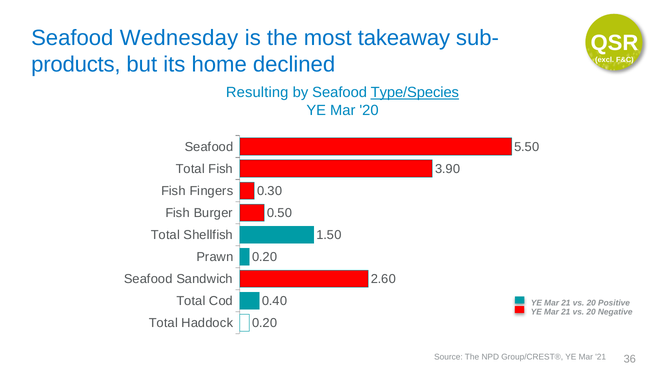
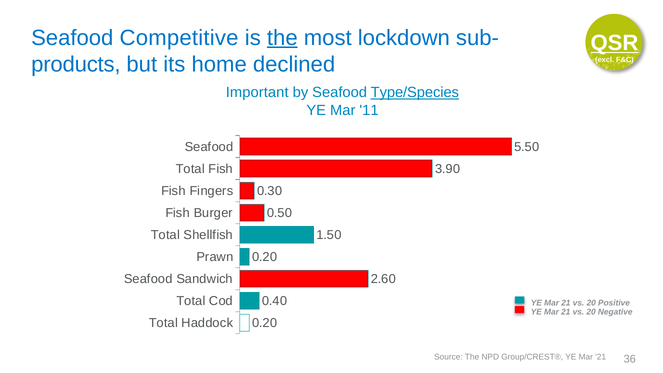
Wednesday: Wednesday -> Competitive
the at (282, 38) underline: none -> present
takeaway: takeaway -> lockdown
QSR underline: none -> present
Resulting: Resulting -> Important
Mar 20: 20 -> 11
